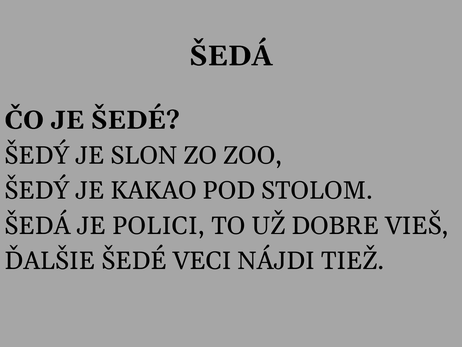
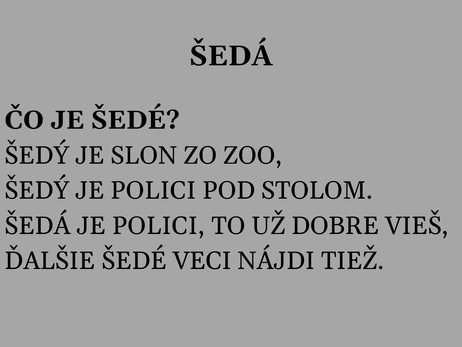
ŠEDÝ JE KAKAO: KAKAO -> POLICI
